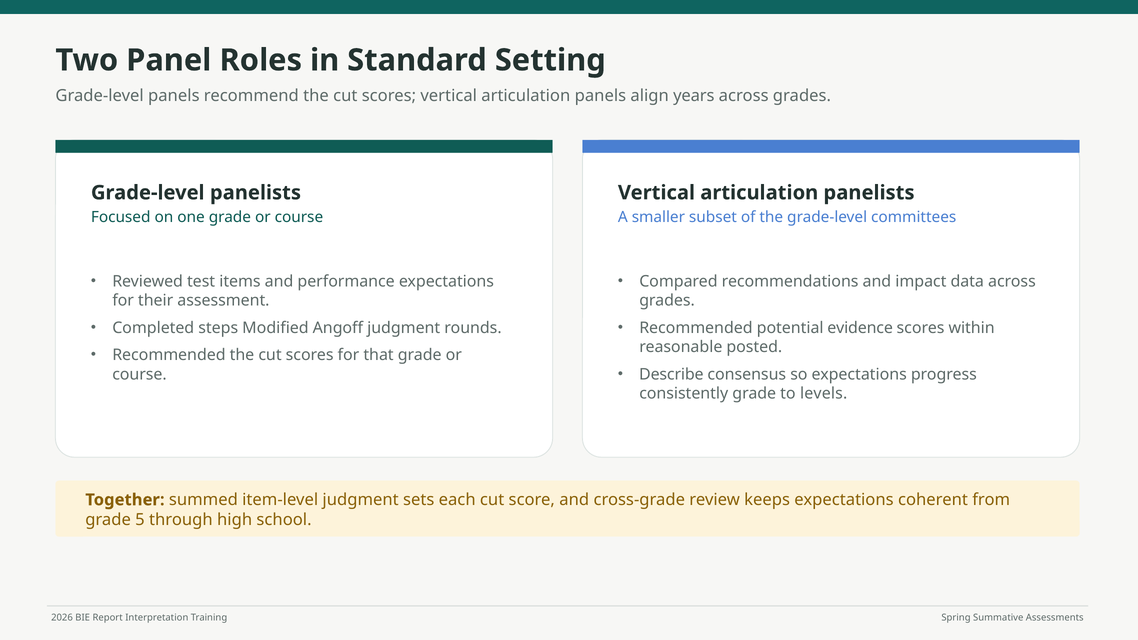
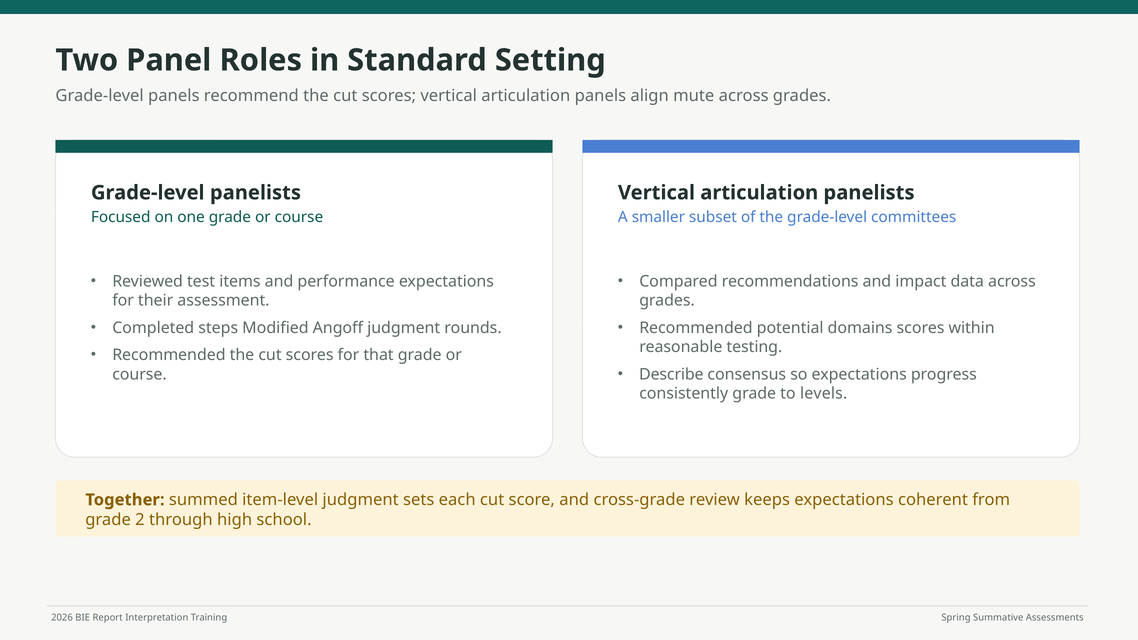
years: years -> mute
evidence: evidence -> domains
posted: posted -> testing
5: 5 -> 2
